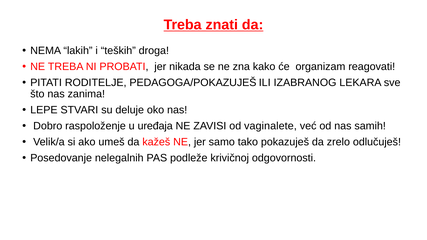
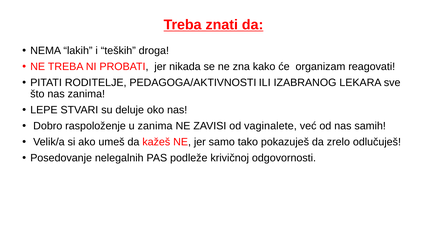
PEDAGOGA/POKAZUJEŠ: PEDAGOGA/POKAZUJEŠ -> PEDAGOGA/AKTIVNOSTI
u uređaja: uređaja -> zanima
